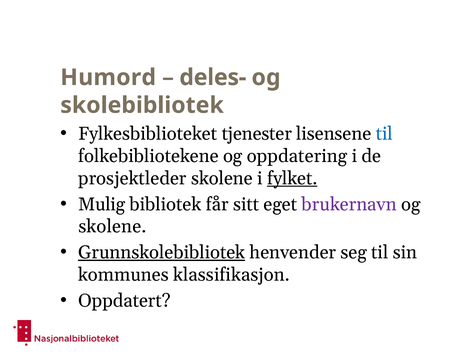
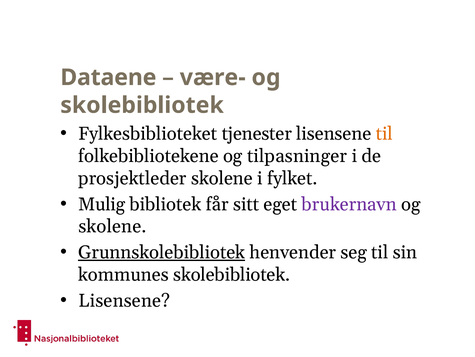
Humord: Humord -> Dataene
deles-: deles- -> være-
til at (384, 134) colour: blue -> orange
oppdatering: oppdatering -> tilpasninger
fylket underline: present -> none
kommunes klassifikasjon: klassifikasjon -> skolebibliotek
Oppdatert at (124, 300): Oppdatert -> Lisensene
